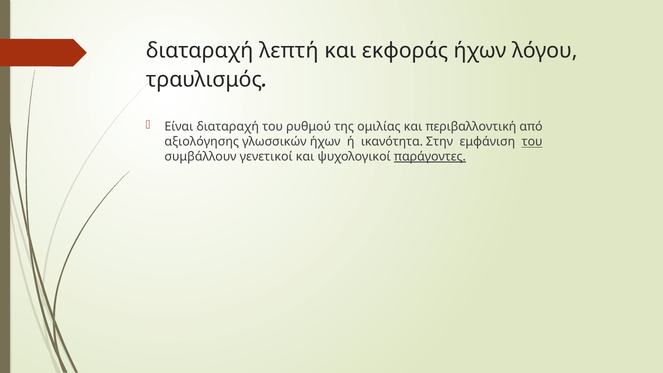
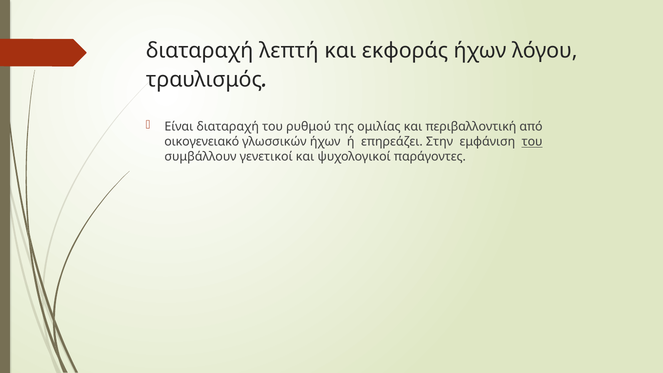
αξιολόγησης: αξιολόγησης -> οικογενειακό
ικανότητα: ικανότητα -> επηρεάζει
παράγοντες underline: present -> none
